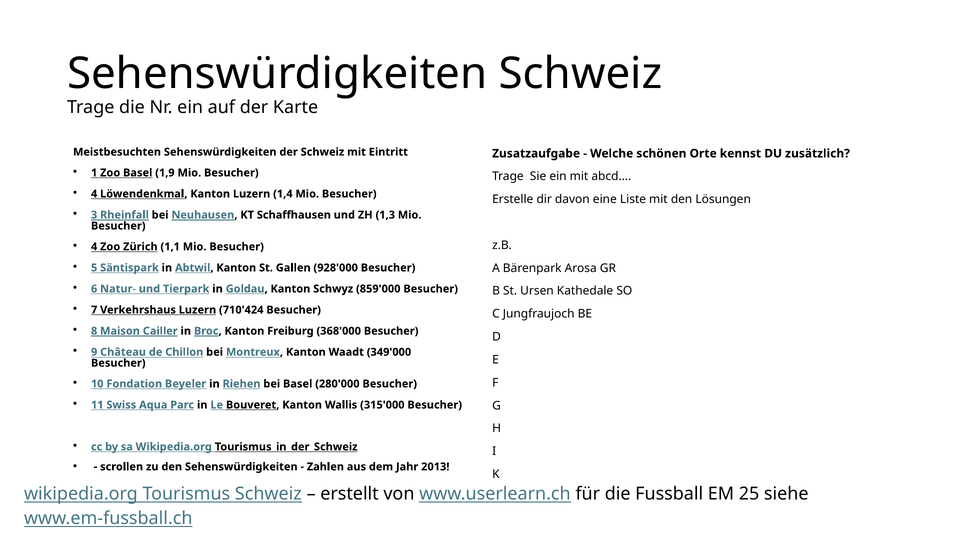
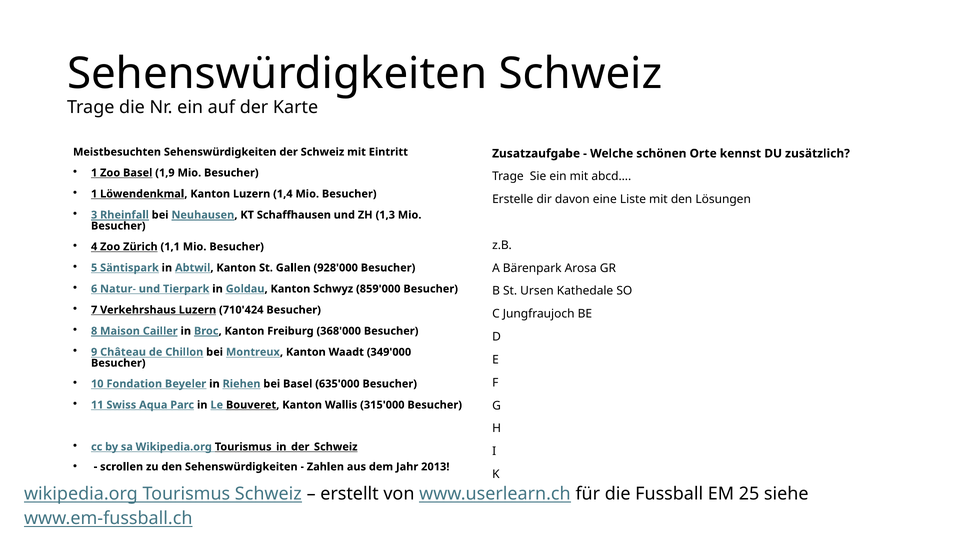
4 at (94, 194): 4 -> 1
280'000: 280'000 -> 635'000
